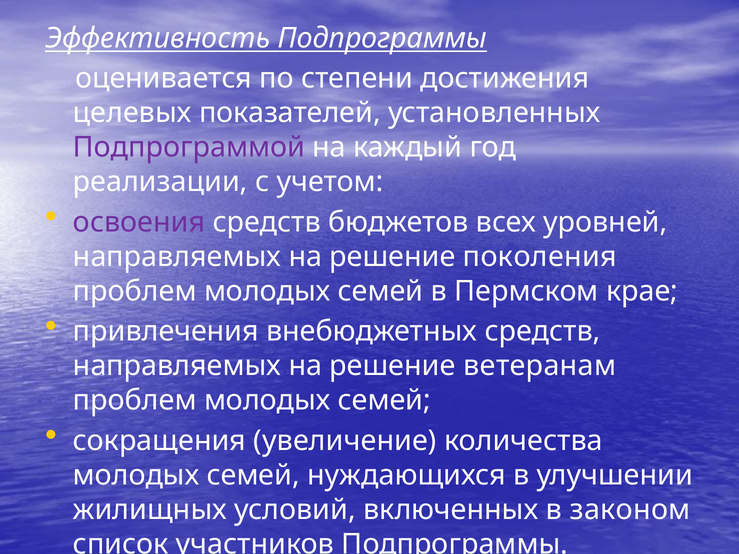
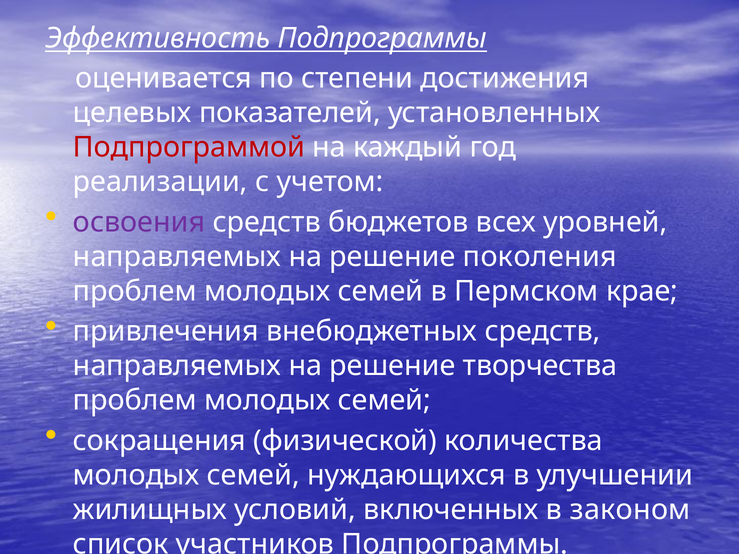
Подпрограммой colour: purple -> red
ветеранам: ветеранам -> творчества
увеличение: увеличение -> физической
